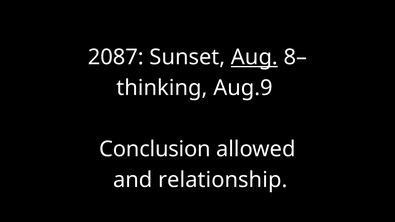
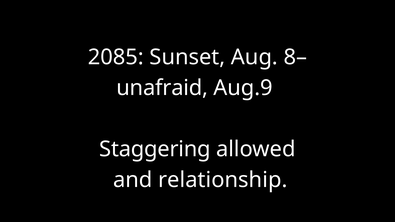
2087: 2087 -> 2085
Aug underline: present -> none
thinking: thinking -> unafraid
Conclusion: Conclusion -> Staggering
